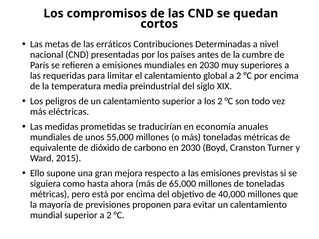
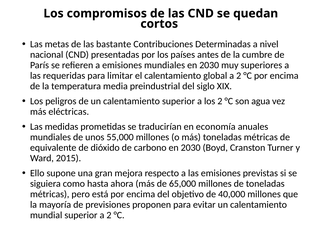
erráticos: erráticos -> bastante
todo: todo -> agua
